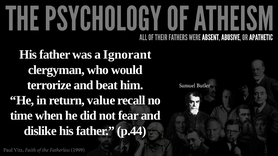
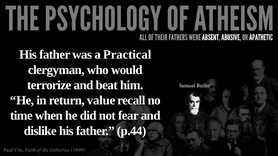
Ignorant: Ignorant -> Practical
